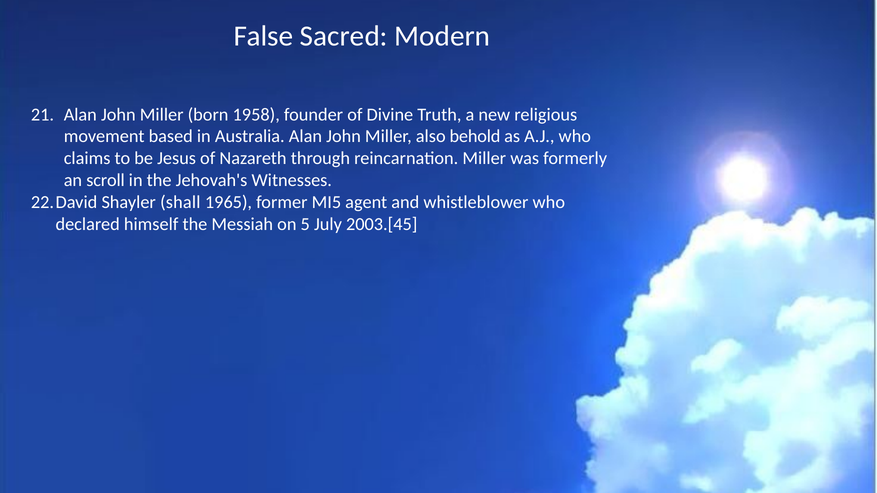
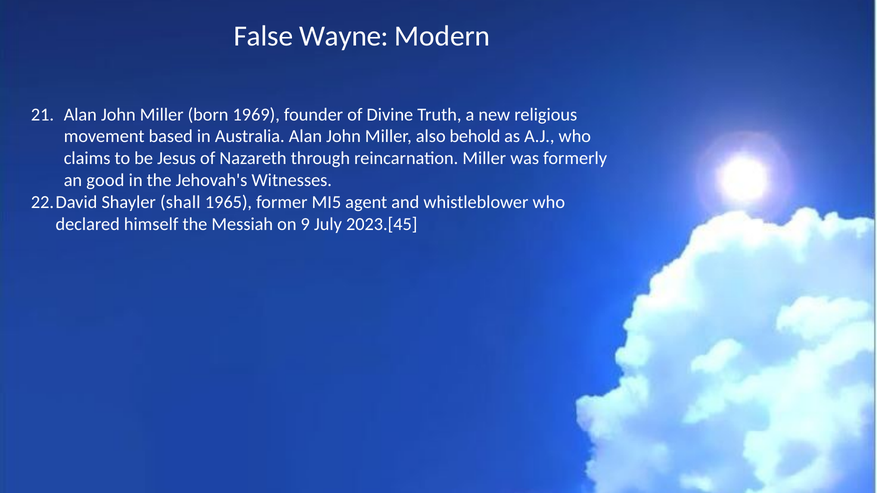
Sacred: Sacred -> Wayne
1958: 1958 -> 1969
scroll: scroll -> good
5: 5 -> 9
2003.[45: 2003.[45 -> 2023.[45
